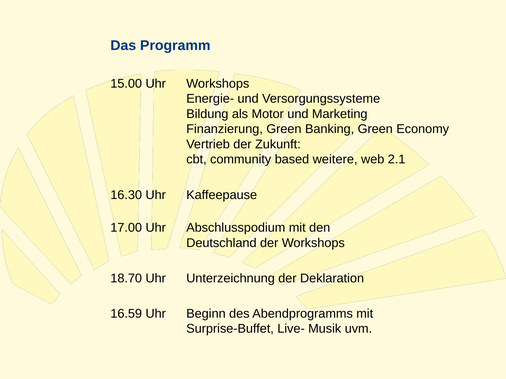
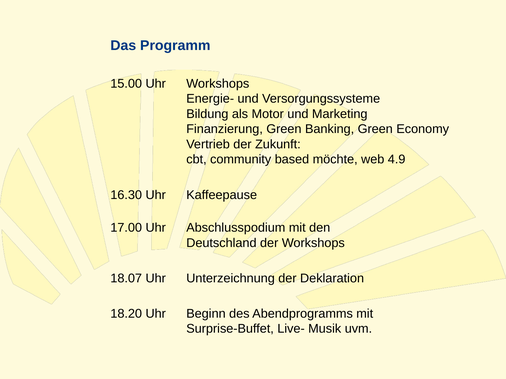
weitere: weitere -> möchte
2.1: 2.1 -> 4.9
18.70: 18.70 -> 18.07
16.59: 16.59 -> 18.20
